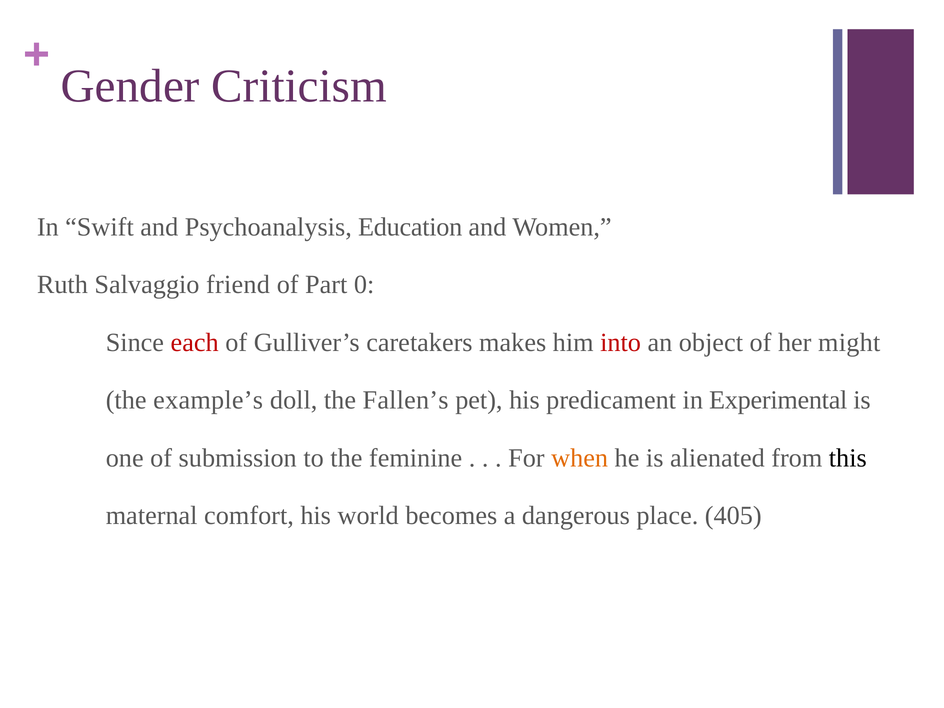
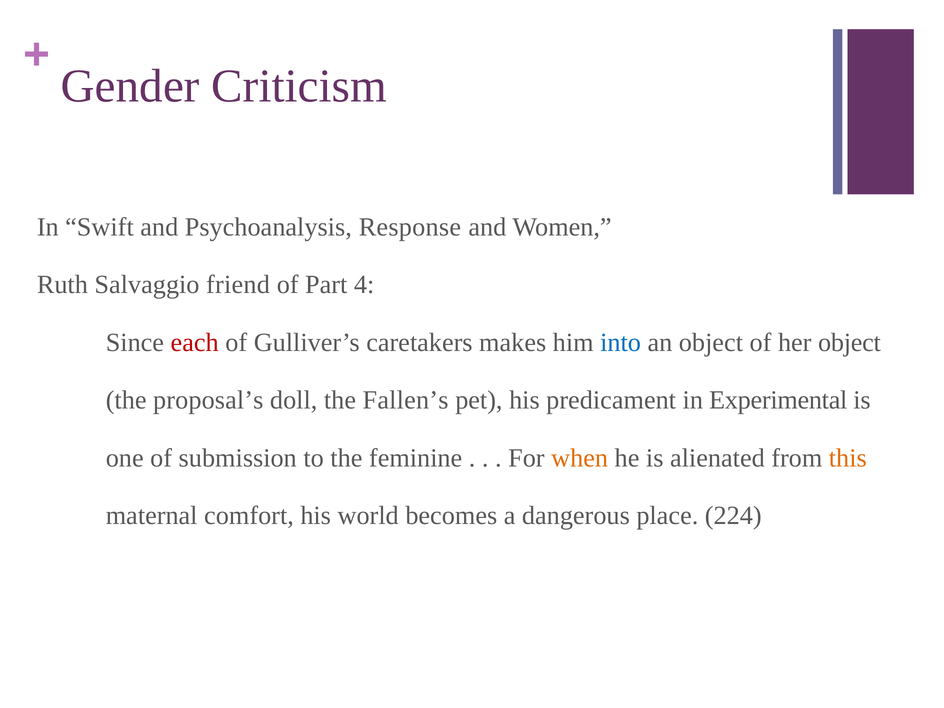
Education: Education -> Response
0: 0 -> 4
into colour: red -> blue
her might: might -> object
example’s: example’s -> proposal’s
this colour: black -> orange
405: 405 -> 224
